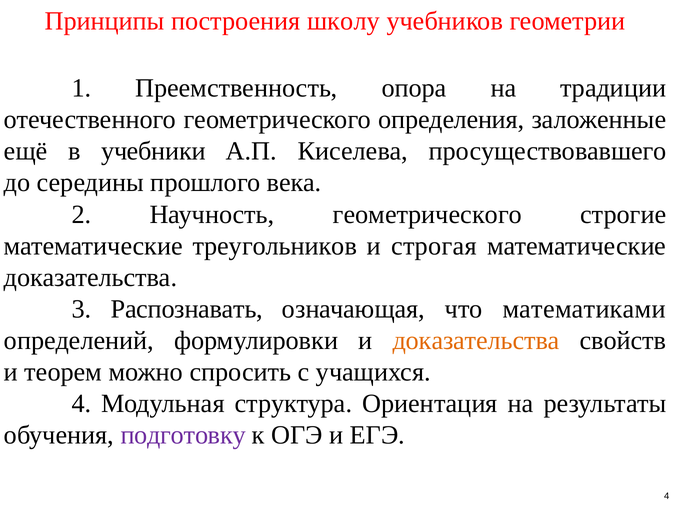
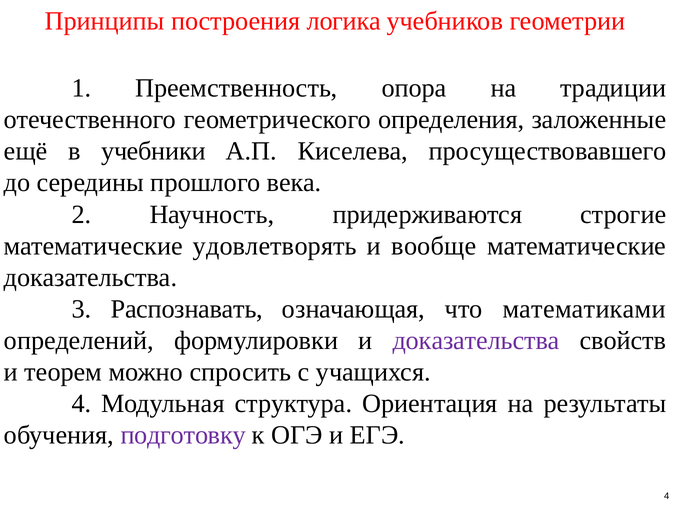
школу: школу -> логика
Научность геометрического: геометрического -> придерживаются
треугольников: треугольников -> удовлетворять
строгая: строгая -> вообще
доказательства at (476, 341) colour: orange -> purple
